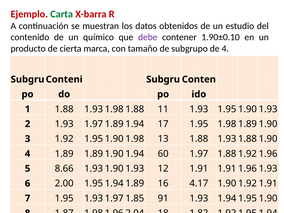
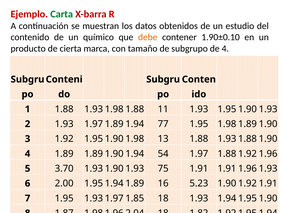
debe colour: purple -> orange
17: 17 -> 77
60: 60 -> 54
8.66: 8.66 -> 3.70
12: 12 -> 75
4.17: 4.17 -> 5.23
91 at (163, 198): 91 -> 18
